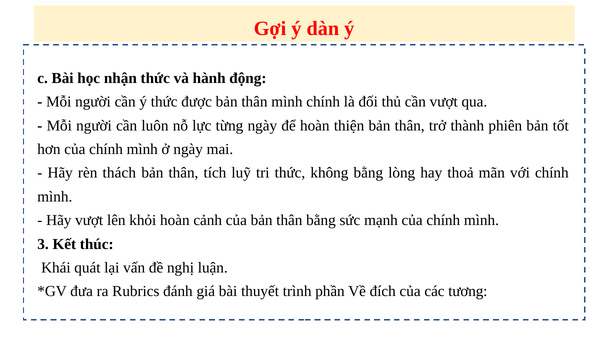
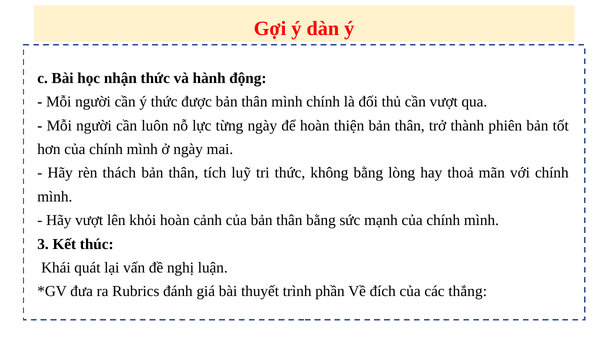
tương: tương -> thắng
